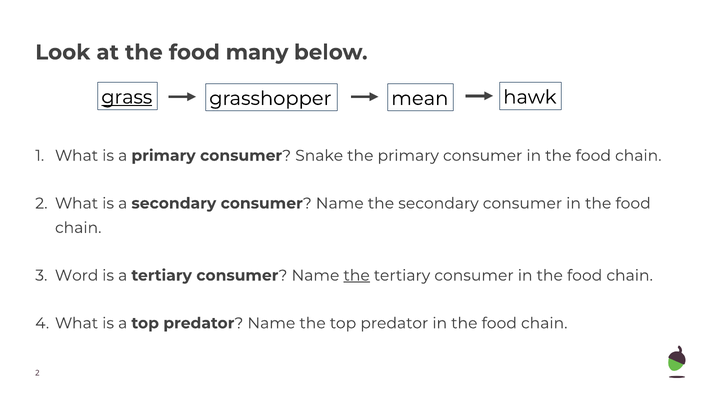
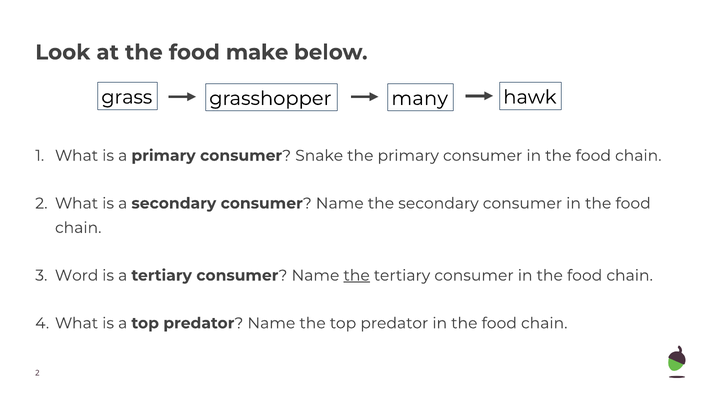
many: many -> make
grass underline: present -> none
mean: mean -> many
